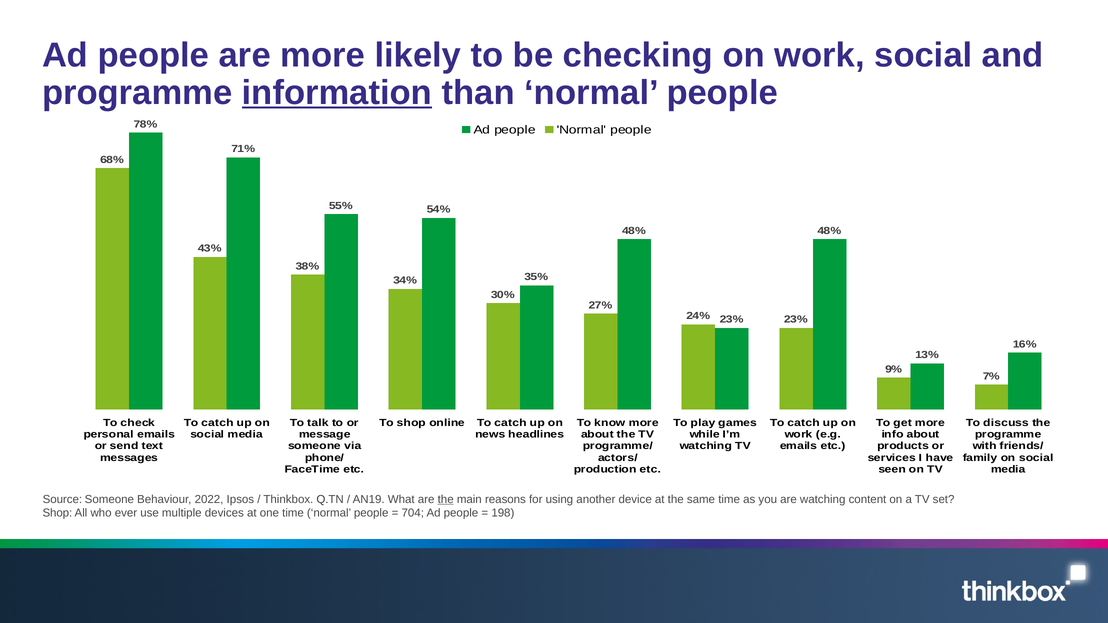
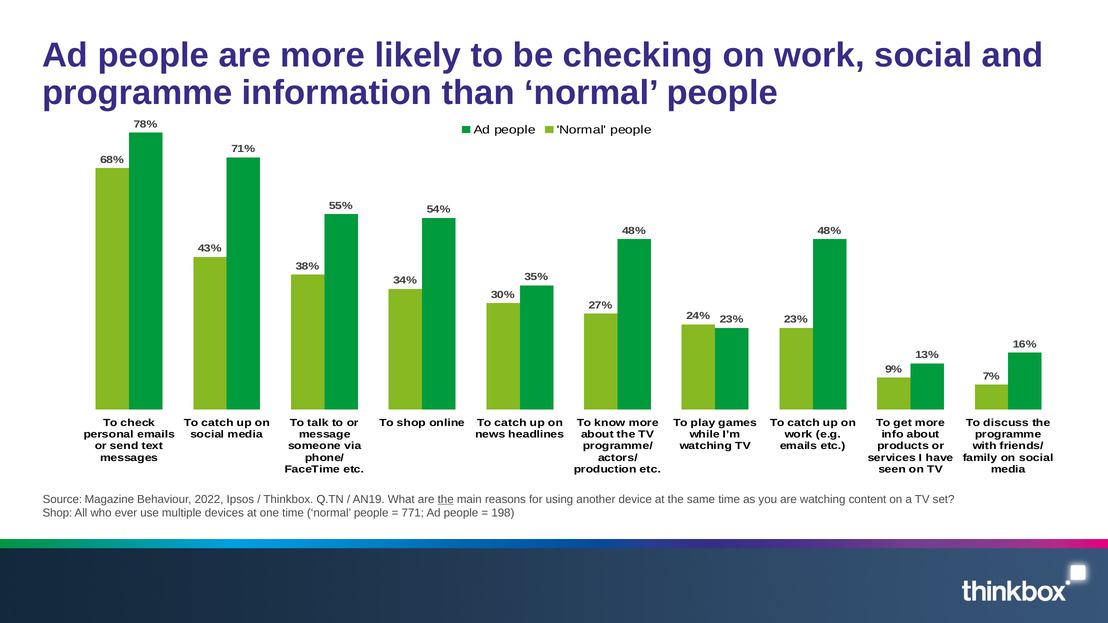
information underline: present -> none
Source Someone: Someone -> Magazine
704: 704 -> 771
